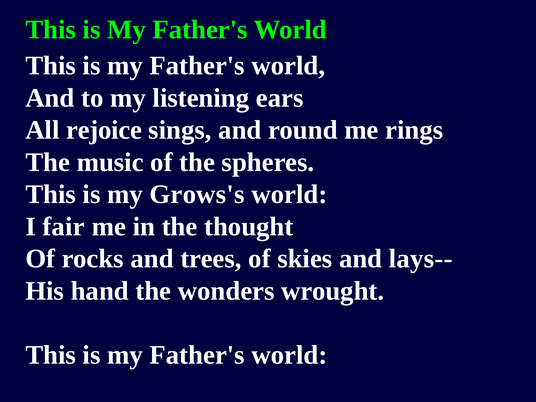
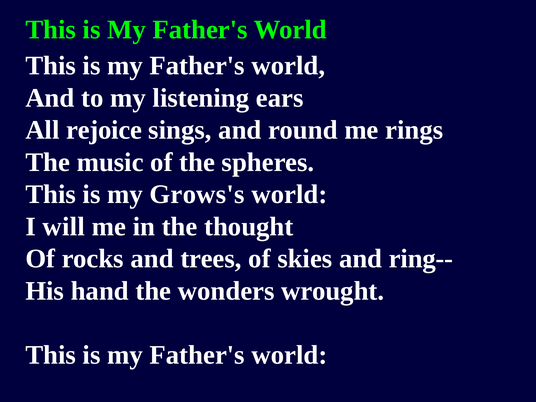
fair: fair -> will
lays--: lays-- -> ring--
